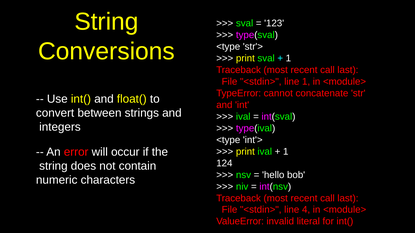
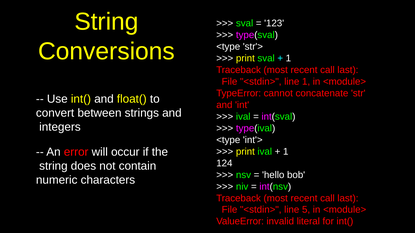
4: 4 -> 5
